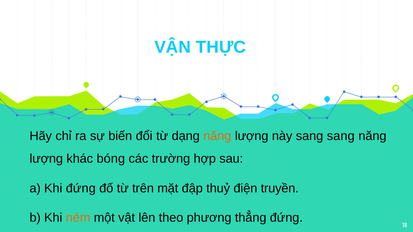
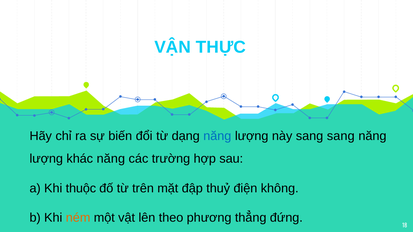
năng at (217, 136) colour: orange -> blue
khác bóng: bóng -> năng
Khi đứng: đứng -> thuộc
truyền: truyền -> không
